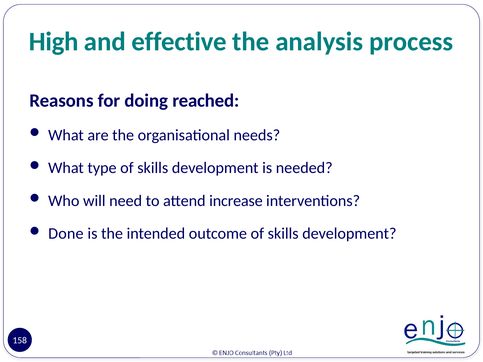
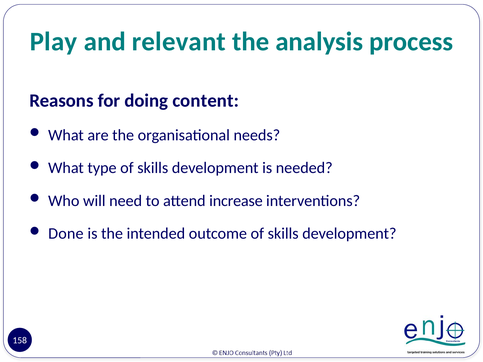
High: High -> Play
effective: effective -> relevant
reached: reached -> content
